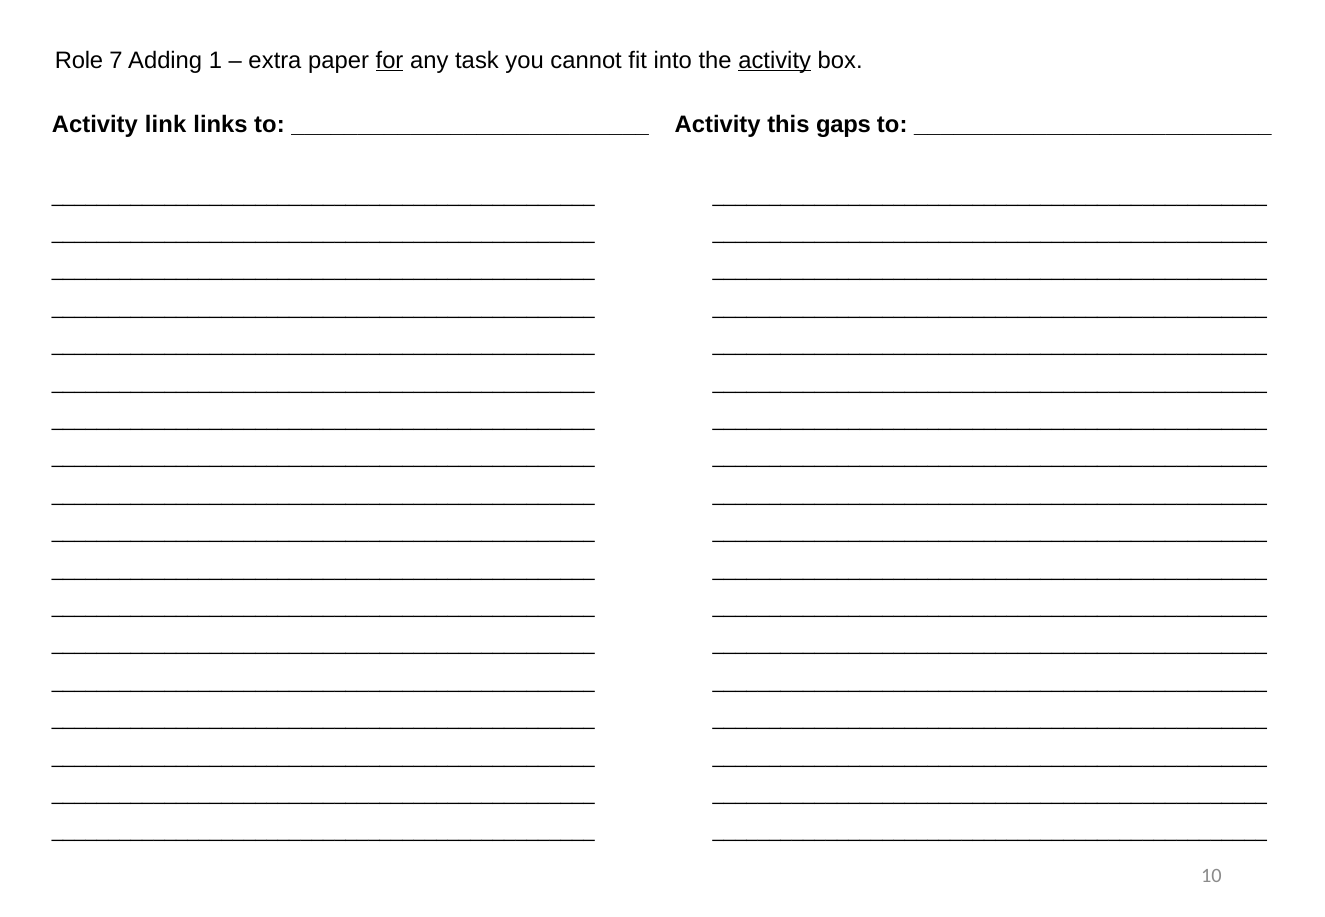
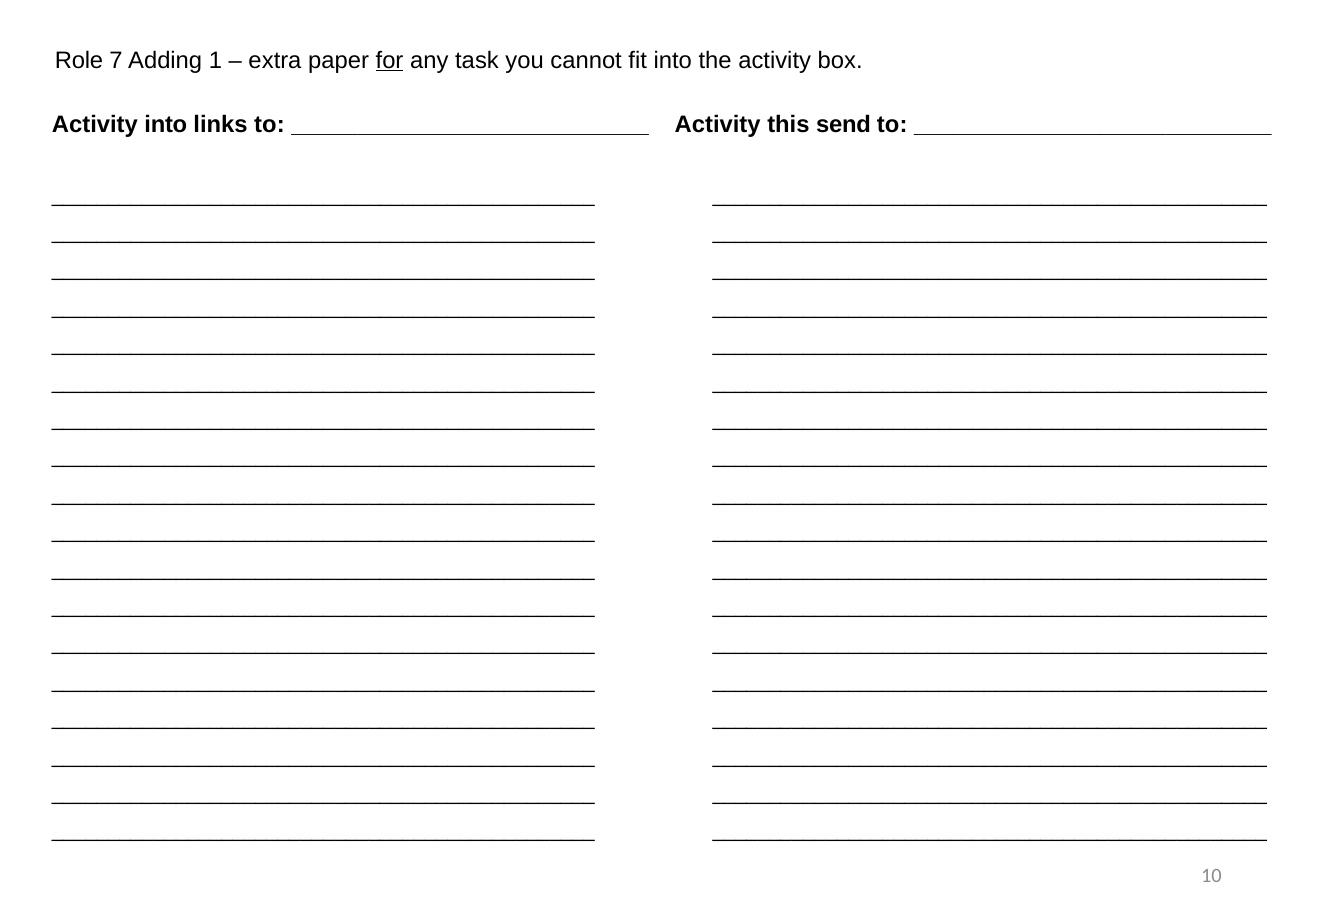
activity at (775, 61) underline: present -> none
Activity link: link -> into
gaps: gaps -> send
